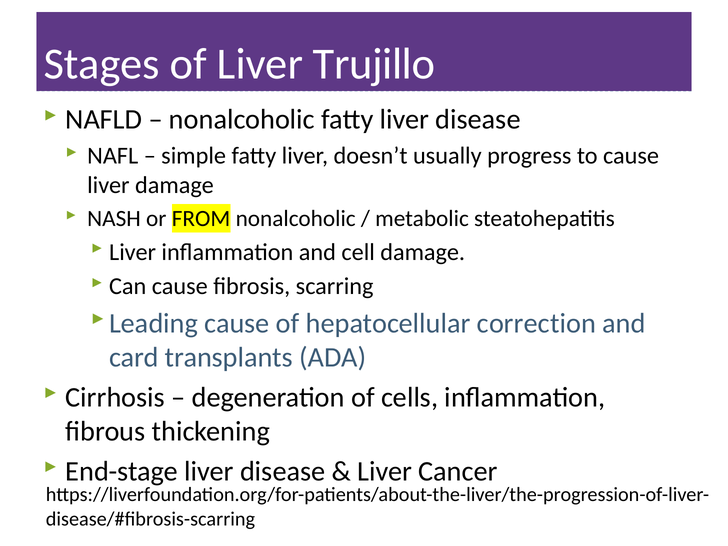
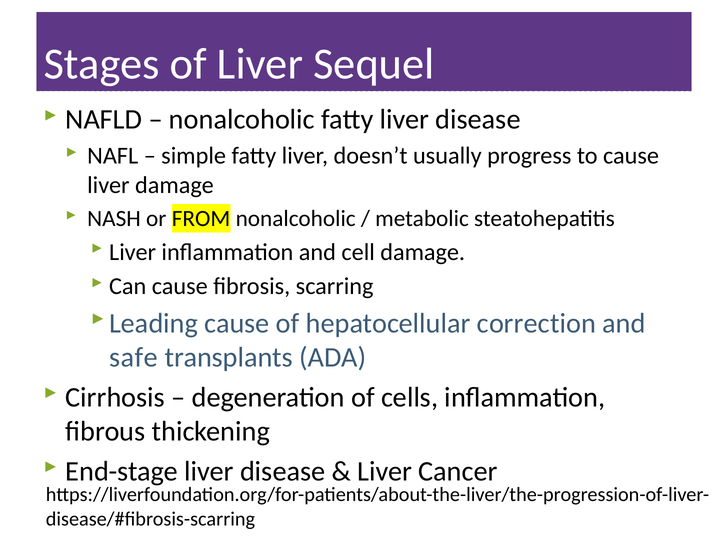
Trujillo: Trujillo -> Sequel
card: card -> safe
